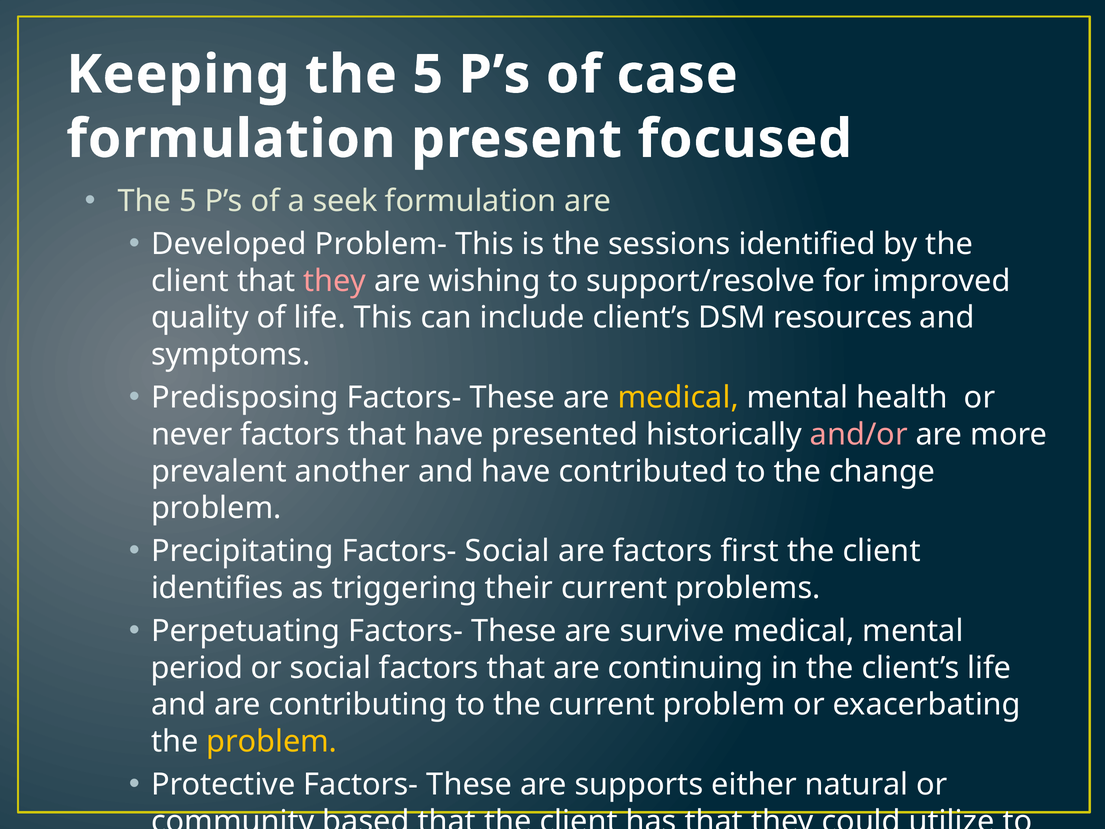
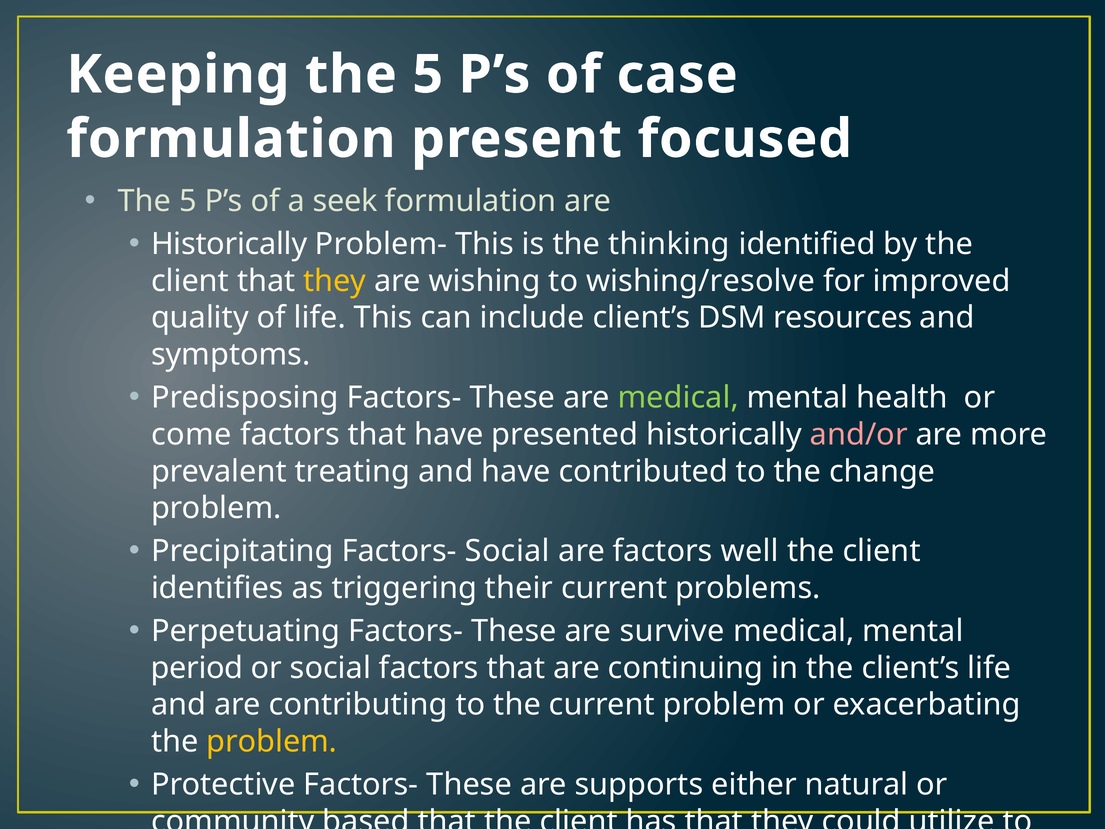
Developed at (229, 244): Developed -> Historically
sessions: sessions -> thinking
they at (335, 281) colour: pink -> yellow
support/resolve: support/resolve -> wishing/resolve
medical at (678, 398) colour: yellow -> light green
never: never -> come
another: another -> treating
first: first -> well
